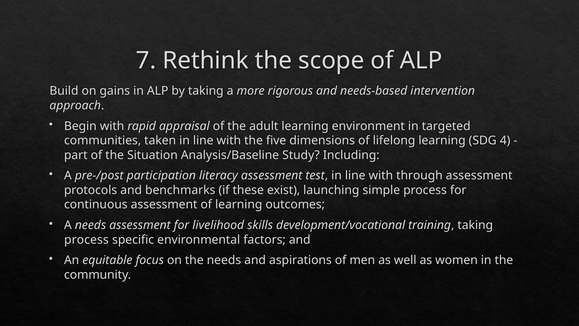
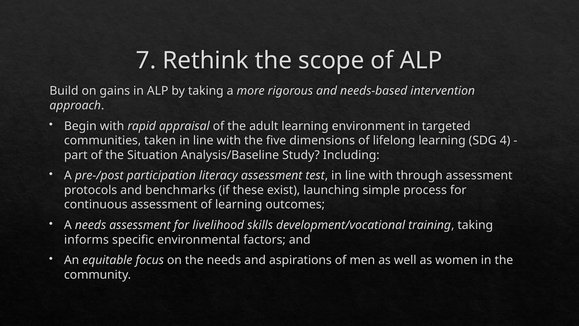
process at (86, 239): process -> informs
